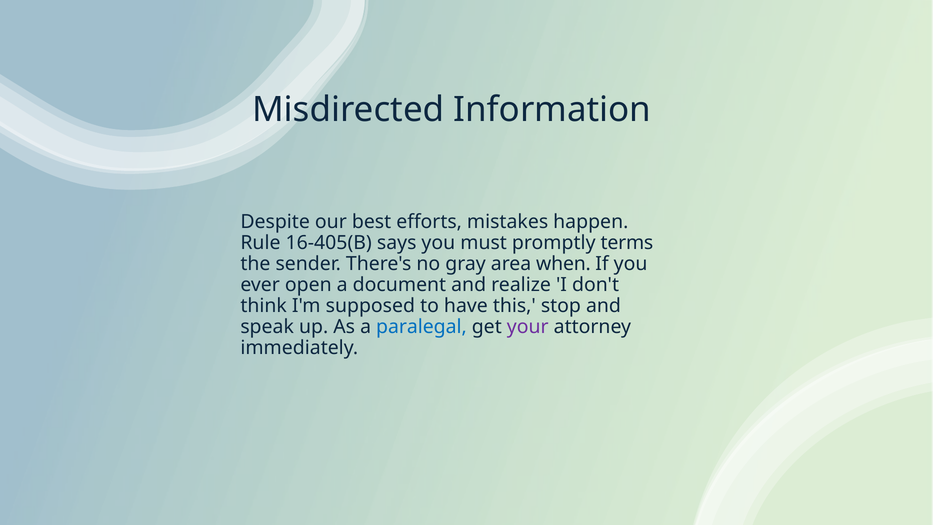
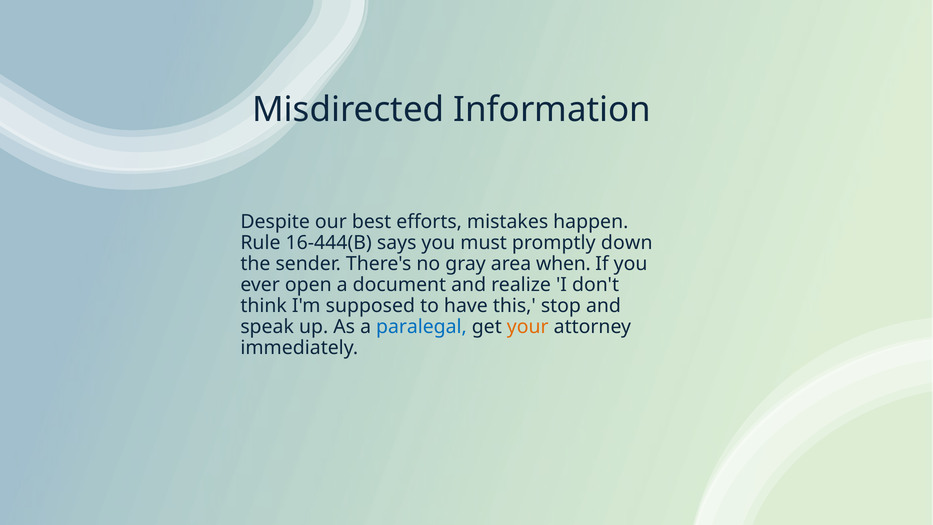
16-405(B: 16-405(B -> 16-444(B
terms: terms -> down
your colour: purple -> orange
